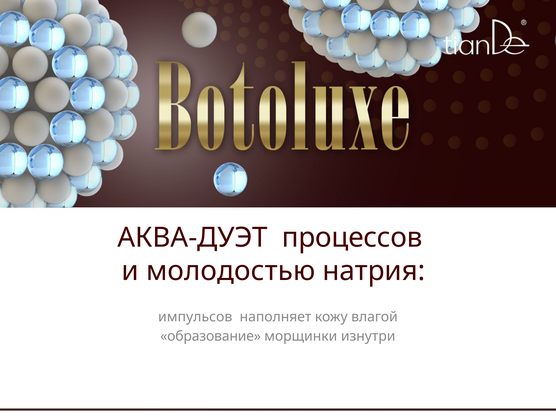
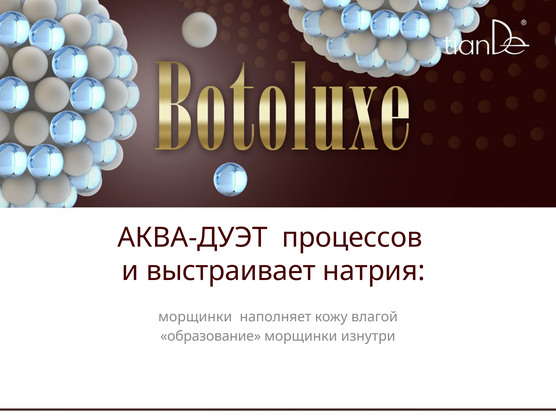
молодостью: молодостью -> выстраивает
импульсов at (195, 317): импульсов -> морщинки
